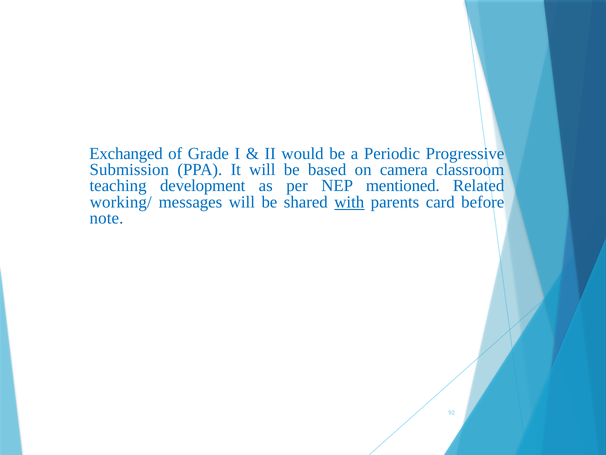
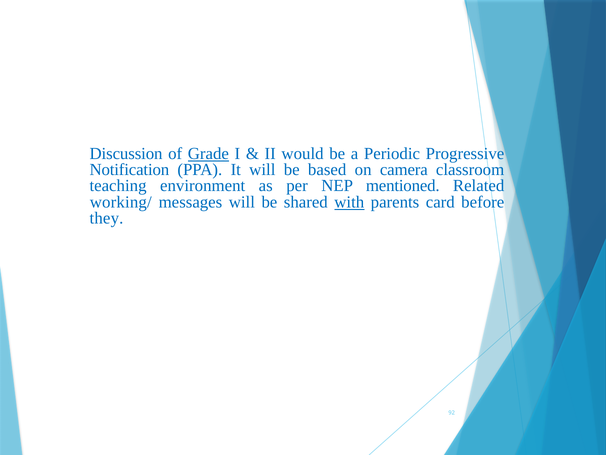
Exchanged: Exchanged -> Discussion
Grade underline: none -> present
Submission: Submission -> Notification
development: development -> environment
note: note -> they
